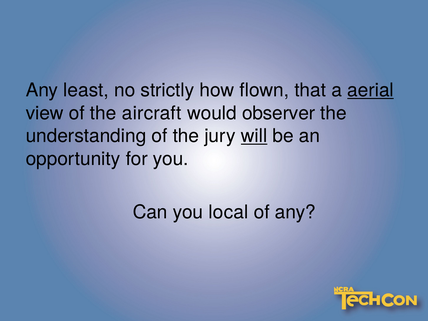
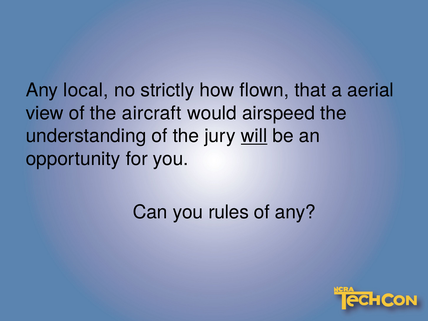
least: least -> local
aerial underline: present -> none
observer: observer -> airspeed
local: local -> rules
